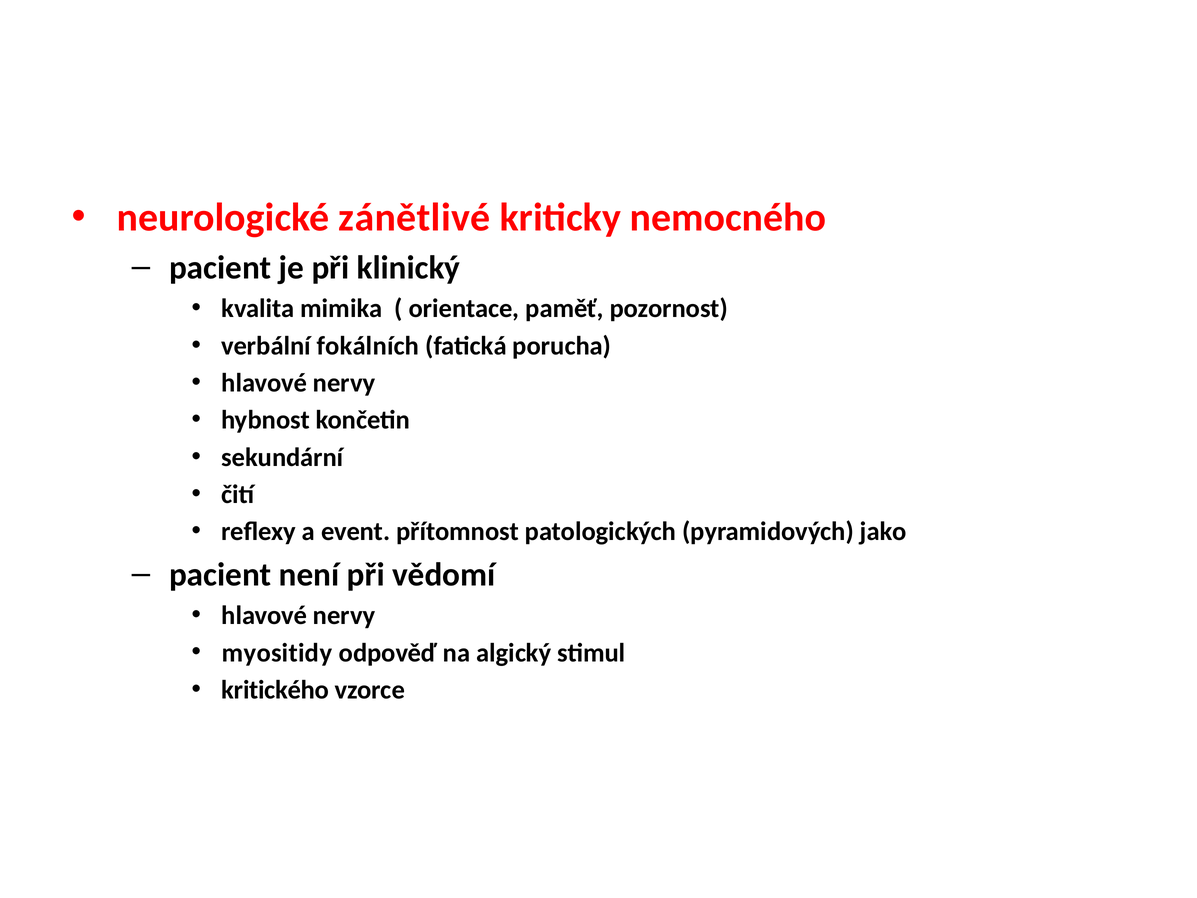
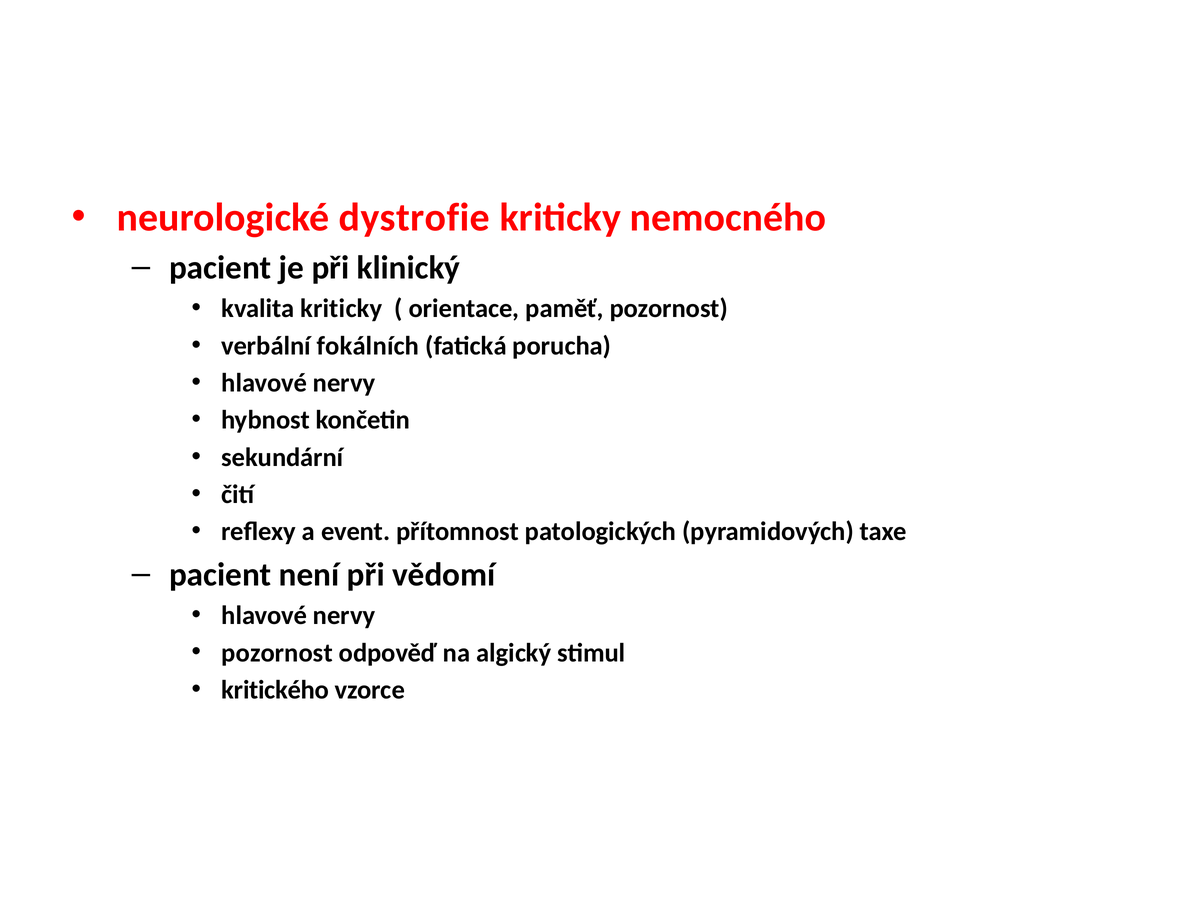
zánětlivé: zánětlivé -> dystrofie
kvalita mimika: mimika -> kriticky
jako: jako -> taxe
myositidy at (277, 653): myositidy -> pozornost
